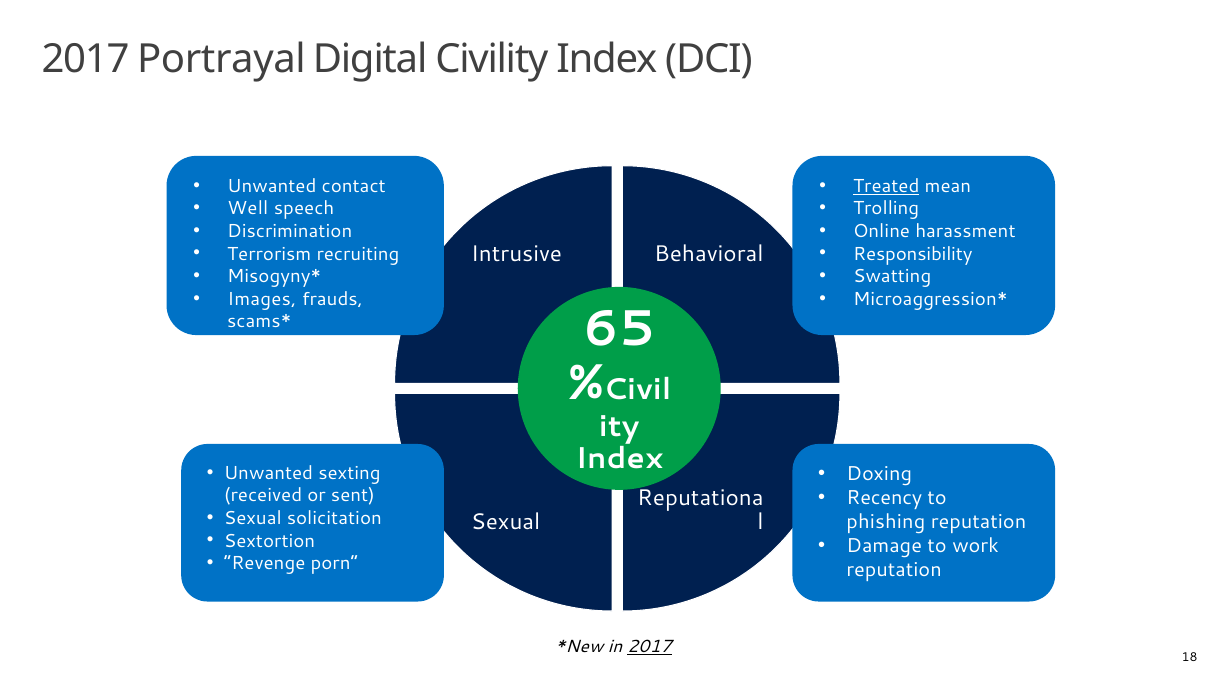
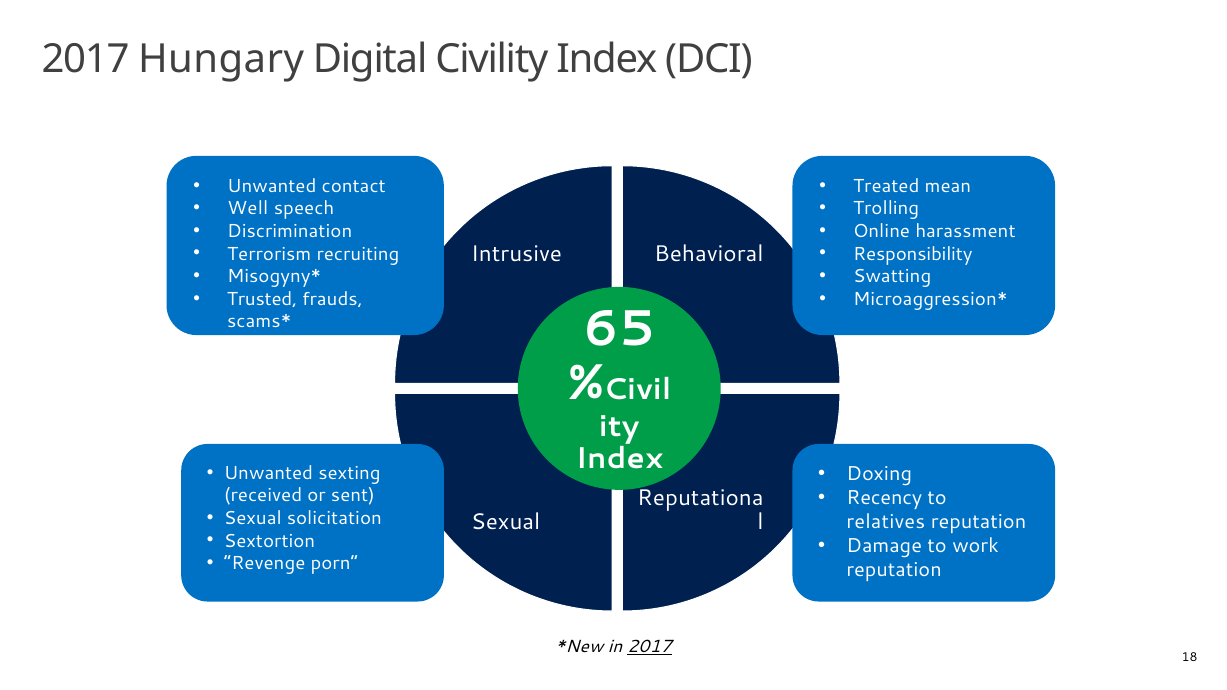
Portrayal: Portrayal -> Hungary
Treated underline: present -> none
Images: Images -> Trusted
phishing: phishing -> relatives
